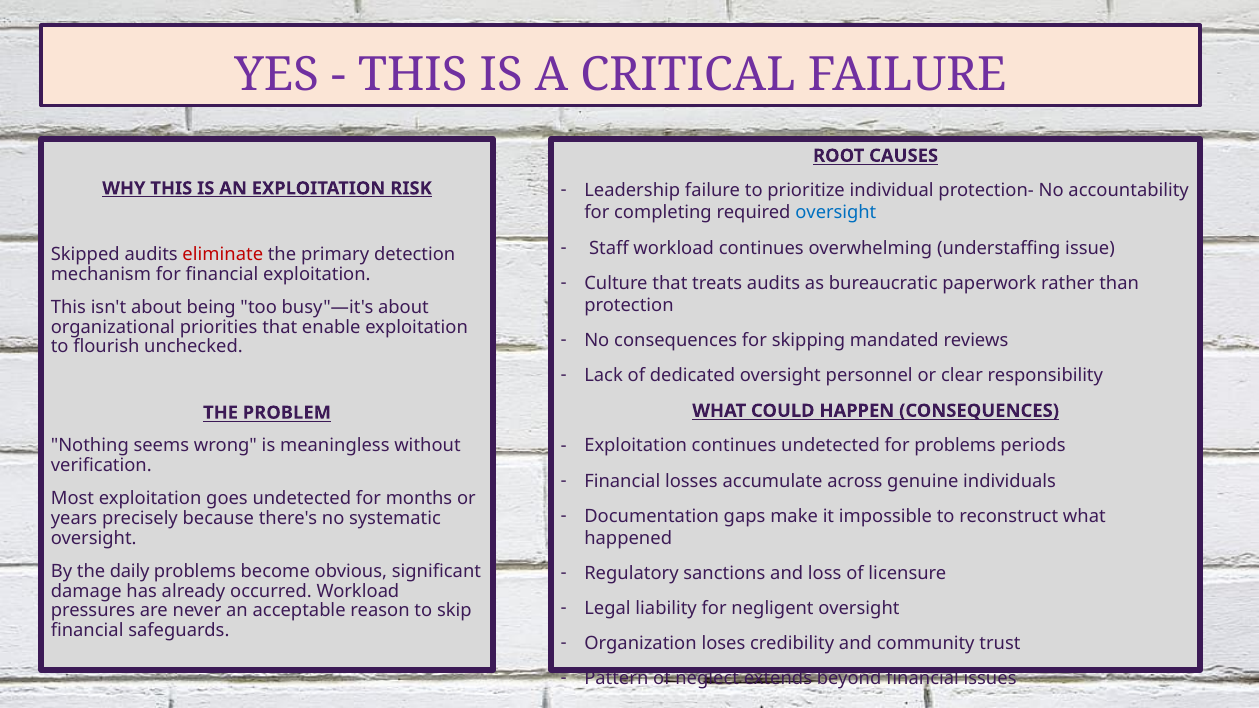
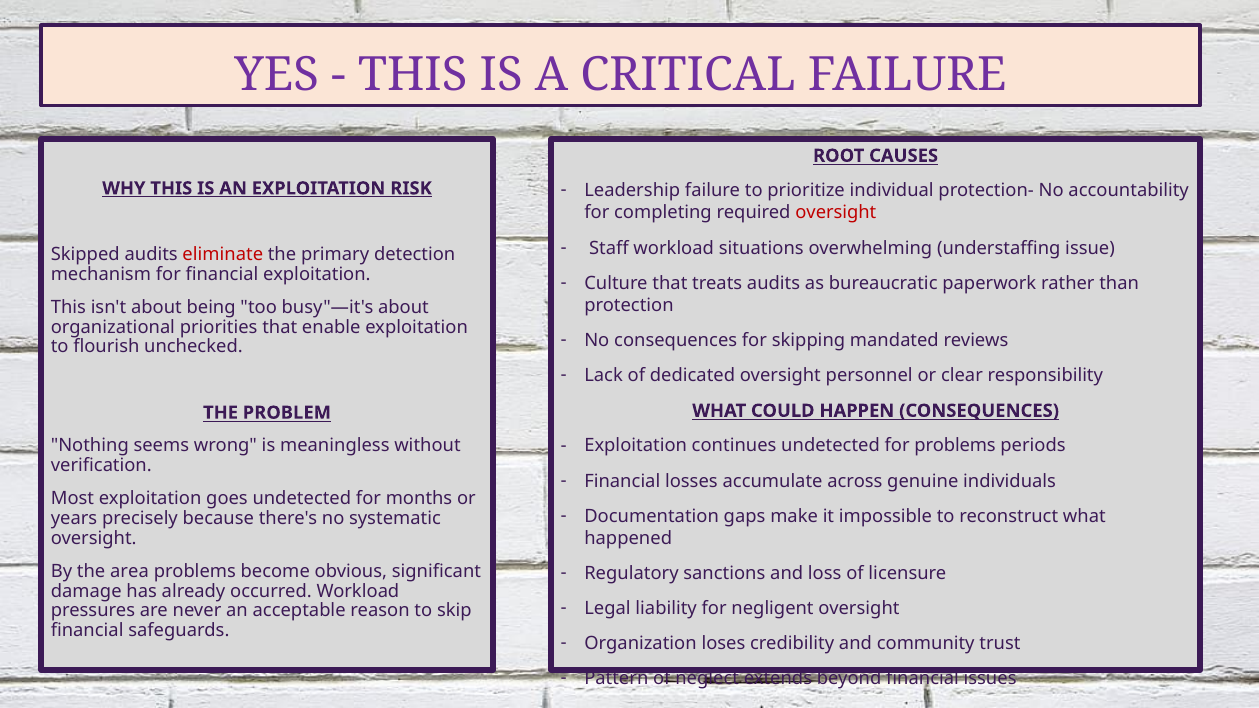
oversight at (836, 213) colour: blue -> red
workload continues: continues -> situations
daily: daily -> area
